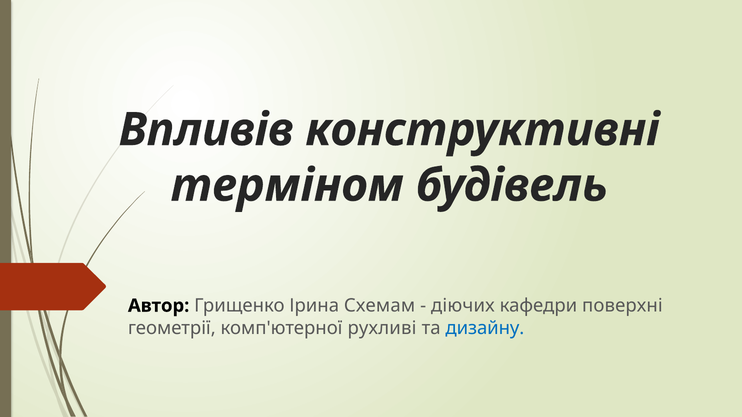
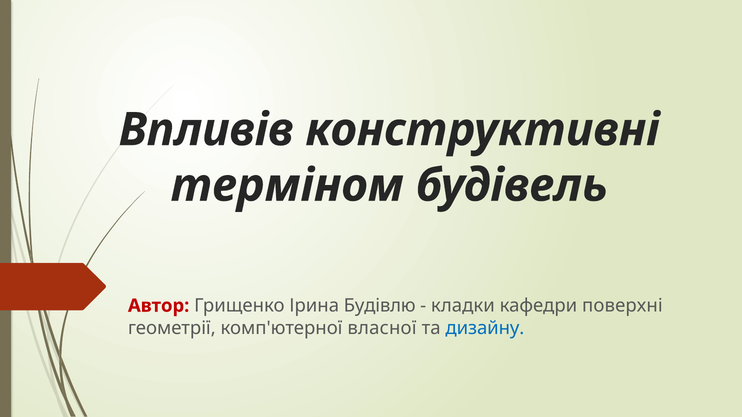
Автор colour: black -> red
Схемам: Схемам -> Будівлю
діючих: діючих -> кладки
рухливі: рухливі -> власної
